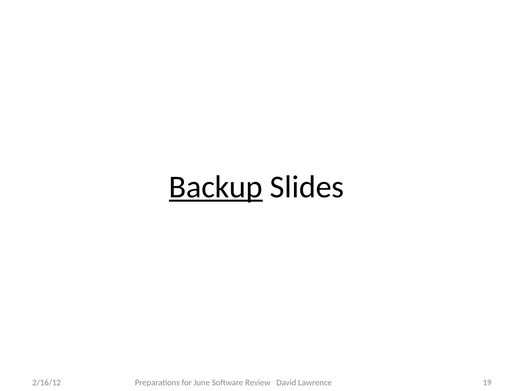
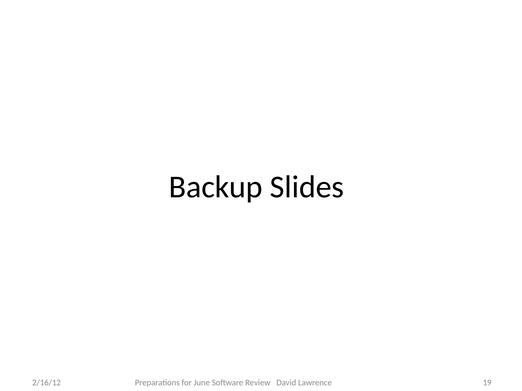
Backup underline: present -> none
